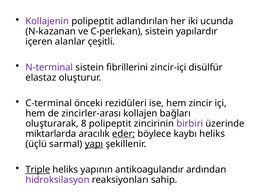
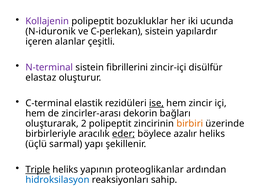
adlandırılan: adlandırılan -> bozukluklar
N-kazanan: N-kazanan -> N-iduronik
önceki: önceki -> elastik
ise underline: none -> present
kollajen: kollajen -> dekorin
8: 8 -> 2
birbiri colour: purple -> orange
miktarlarda: miktarlarda -> birbirleriyle
kaybı: kaybı -> azalır
yapı underline: present -> none
antikoagulandır: antikoagulandır -> proteoglikanlar
hidroksilasyon colour: purple -> blue
